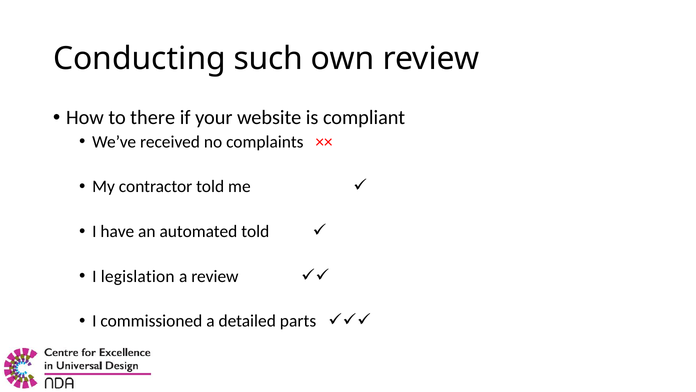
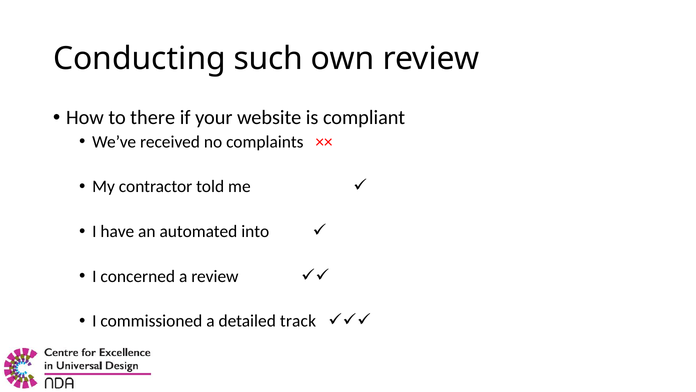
automated told: told -> into
legislation: legislation -> concerned
parts: parts -> track
